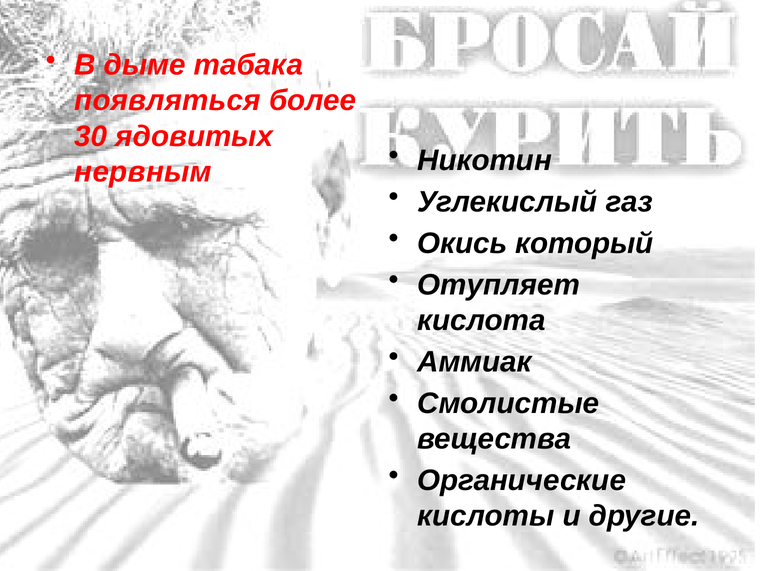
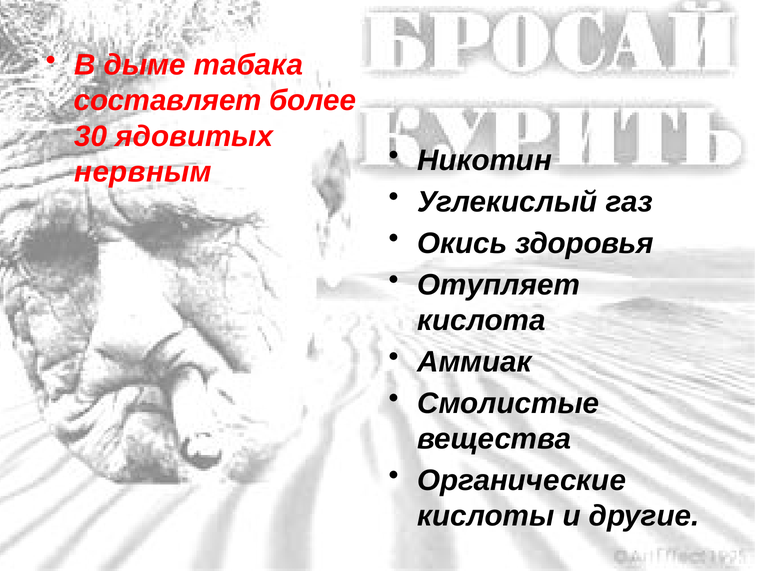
появляться: появляться -> составляет
который: который -> здоровья
